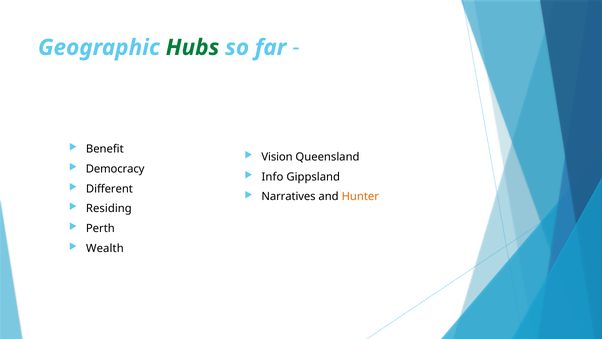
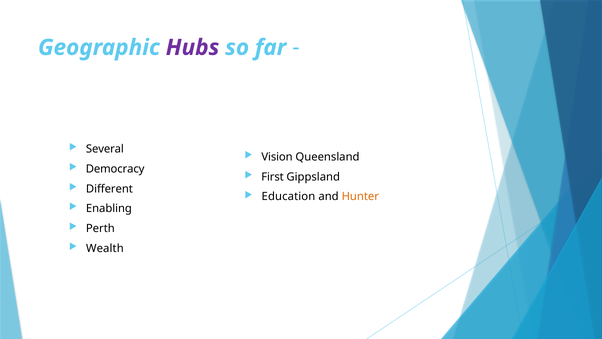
Hubs colour: green -> purple
Benefit: Benefit -> Several
Info: Info -> First
Narratives: Narratives -> Education
Residing: Residing -> Enabling
